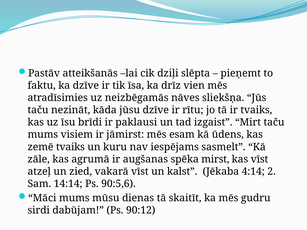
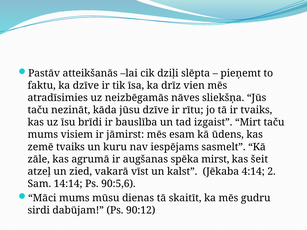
paklausi: paklausi -> bauslība
kas vīst: vīst -> šeit
